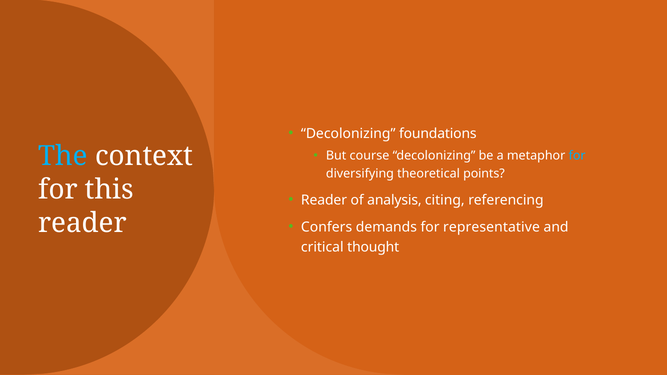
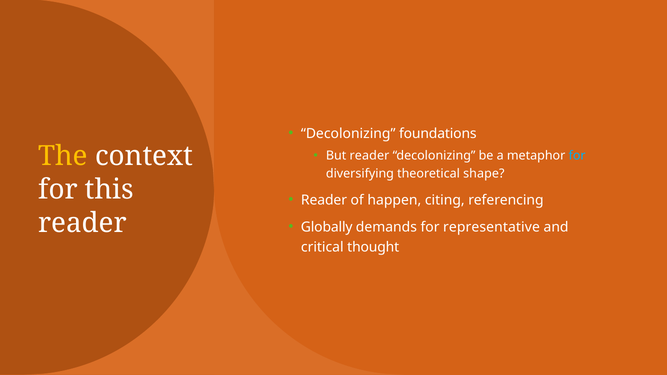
The colour: light blue -> yellow
But course: course -> reader
points: points -> shape
analysis: analysis -> happen
Confers: Confers -> Globally
